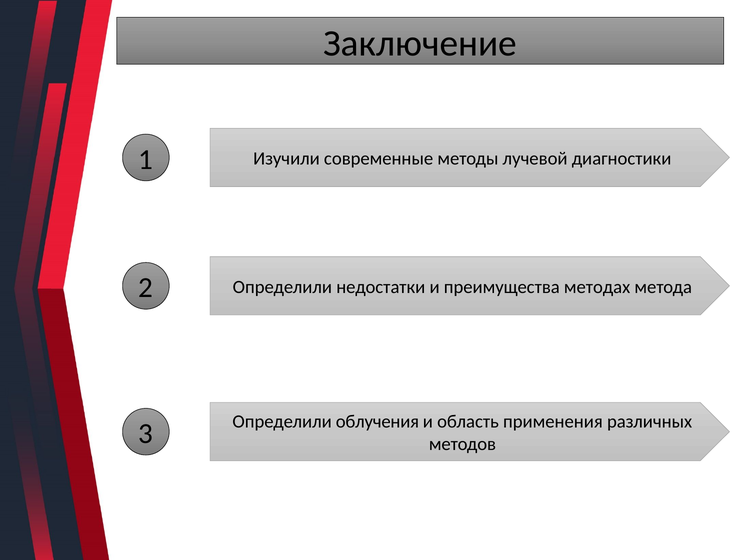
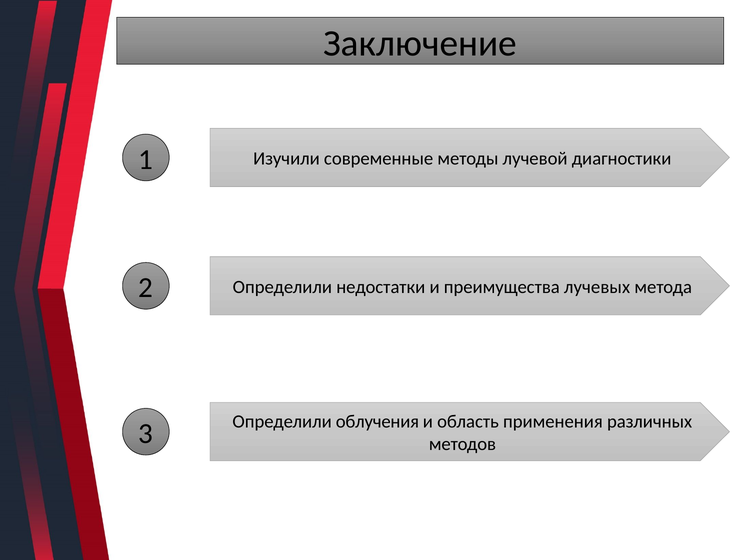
методах: методах -> лучевых
